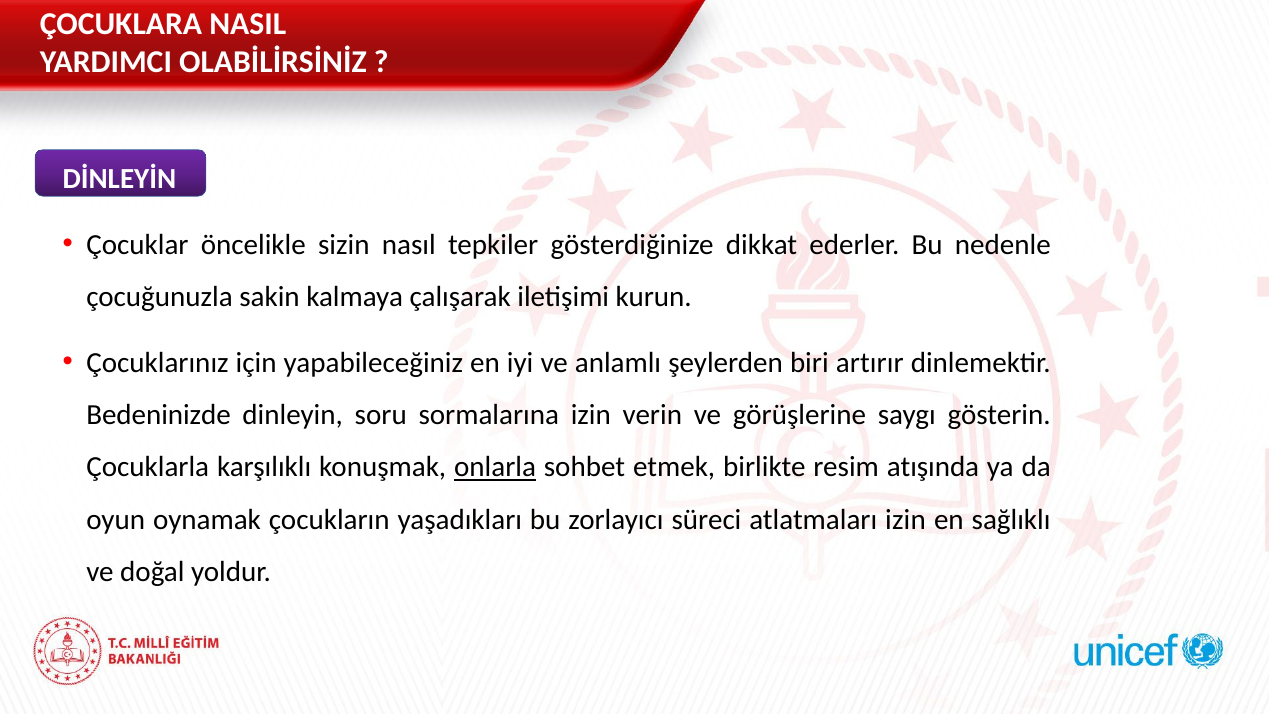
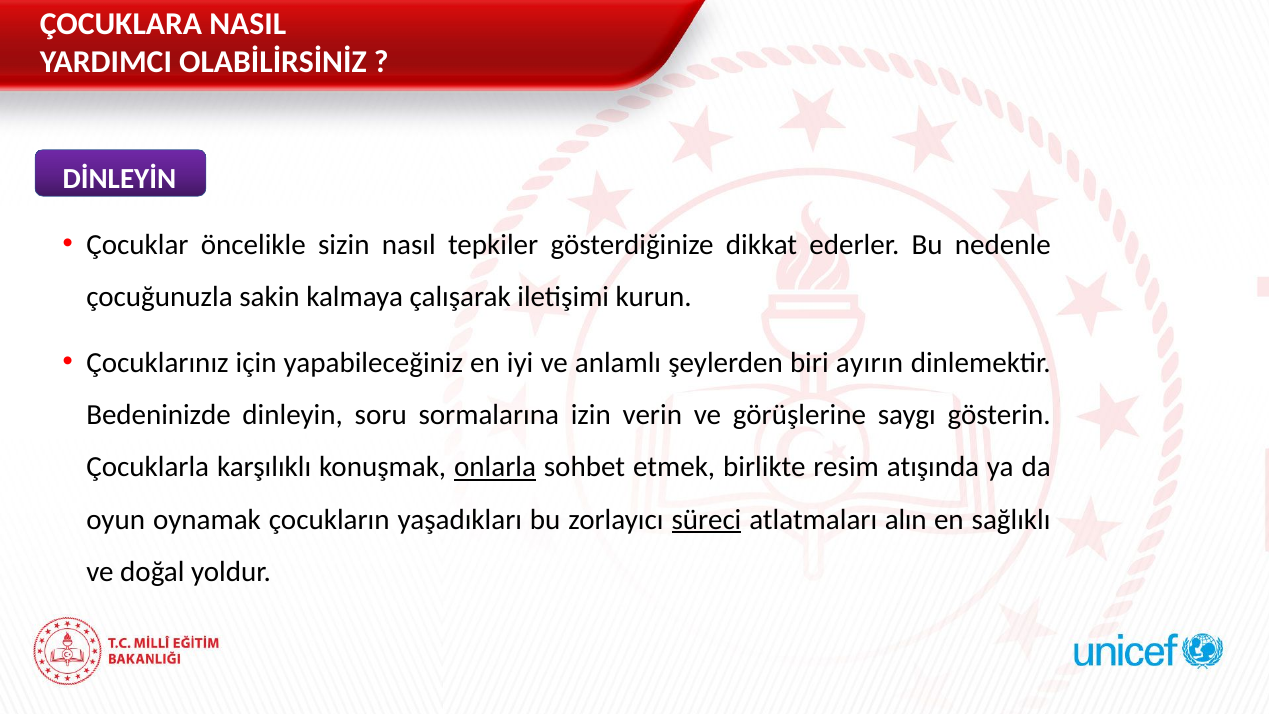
artırır: artırır -> ayırın
süreci underline: none -> present
atlatmaları izin: izin -> alın
